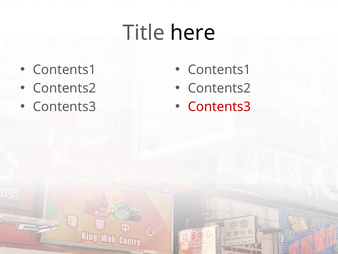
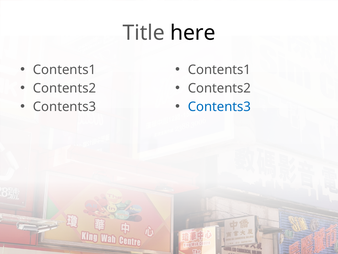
Contents3 at (219, 106) colour: red -> blue
